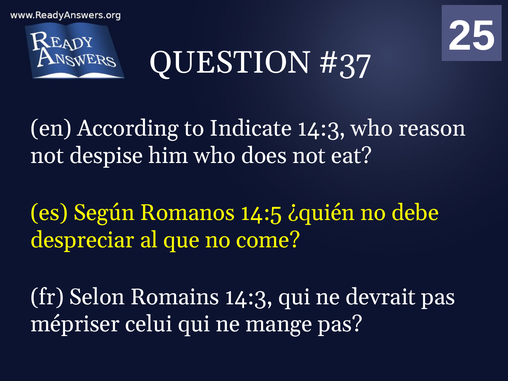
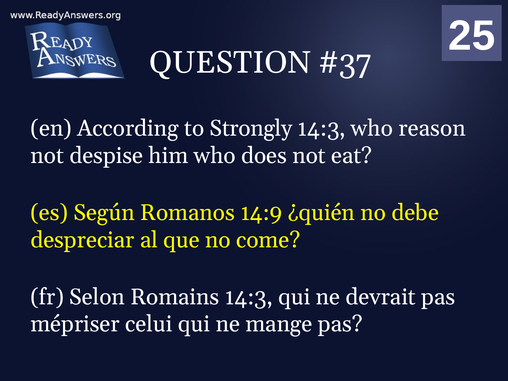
Indicate: Indicate -> Strongly
14:5: 14:5 -> 14:9
